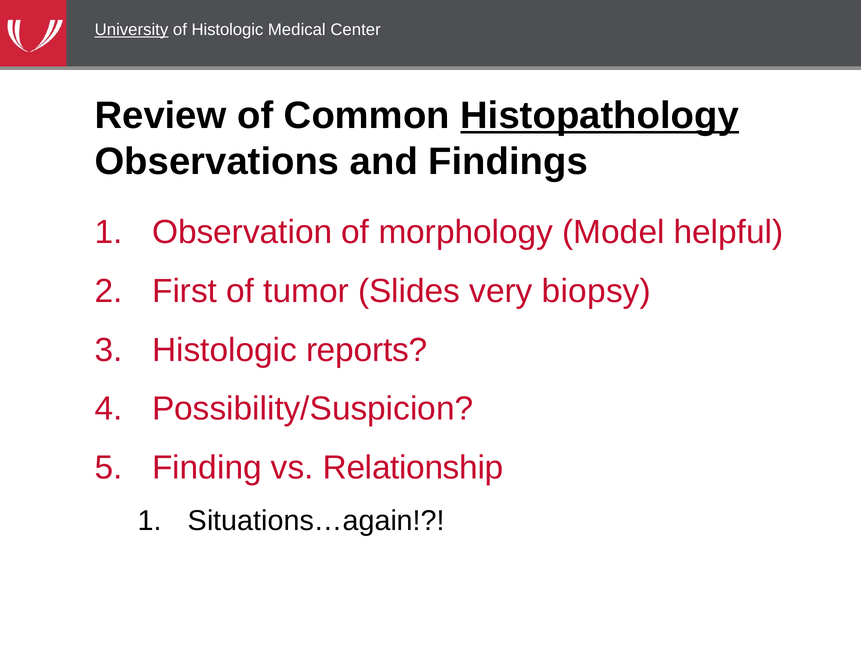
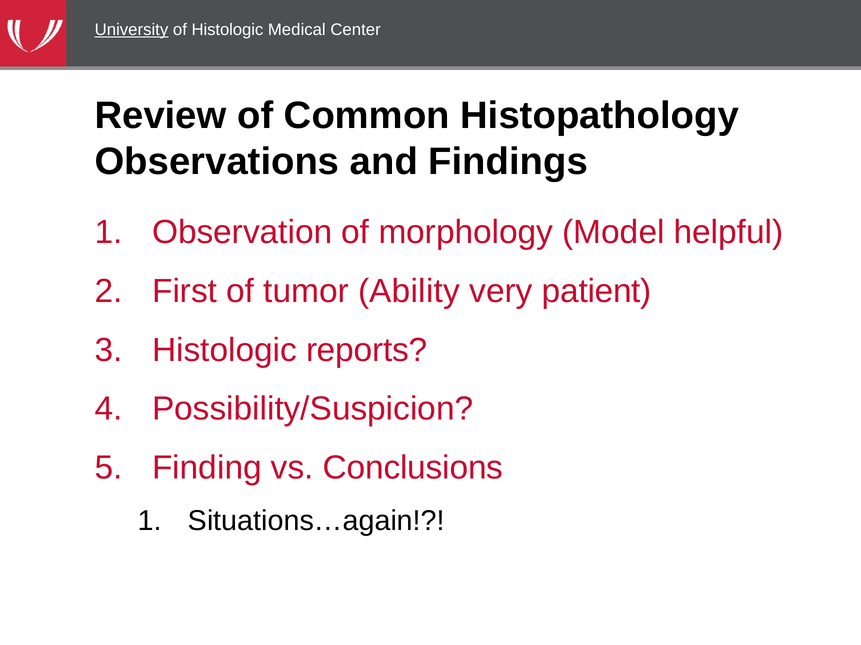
Histopathology underline: present -> none
Slides: Slides -> Ability
biopsy: biopsy -> patient
Relationship: Relationship -> Conclusions
